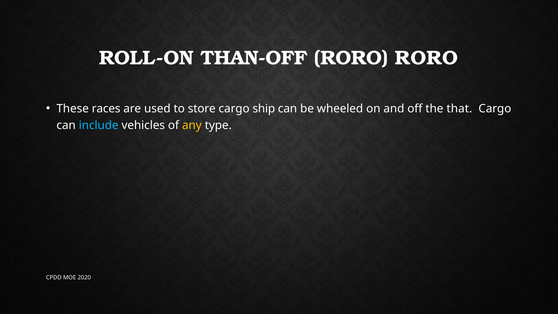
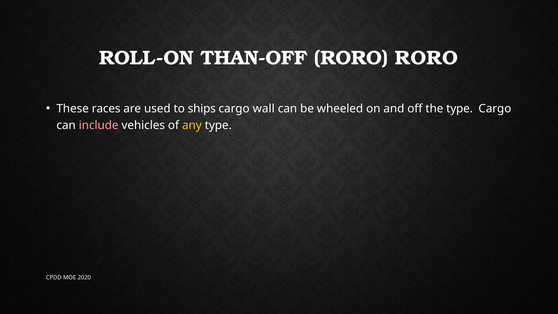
store: store -> ships
ship: ship -> wall
the that: that -> type
include colour: light blue -> pink
